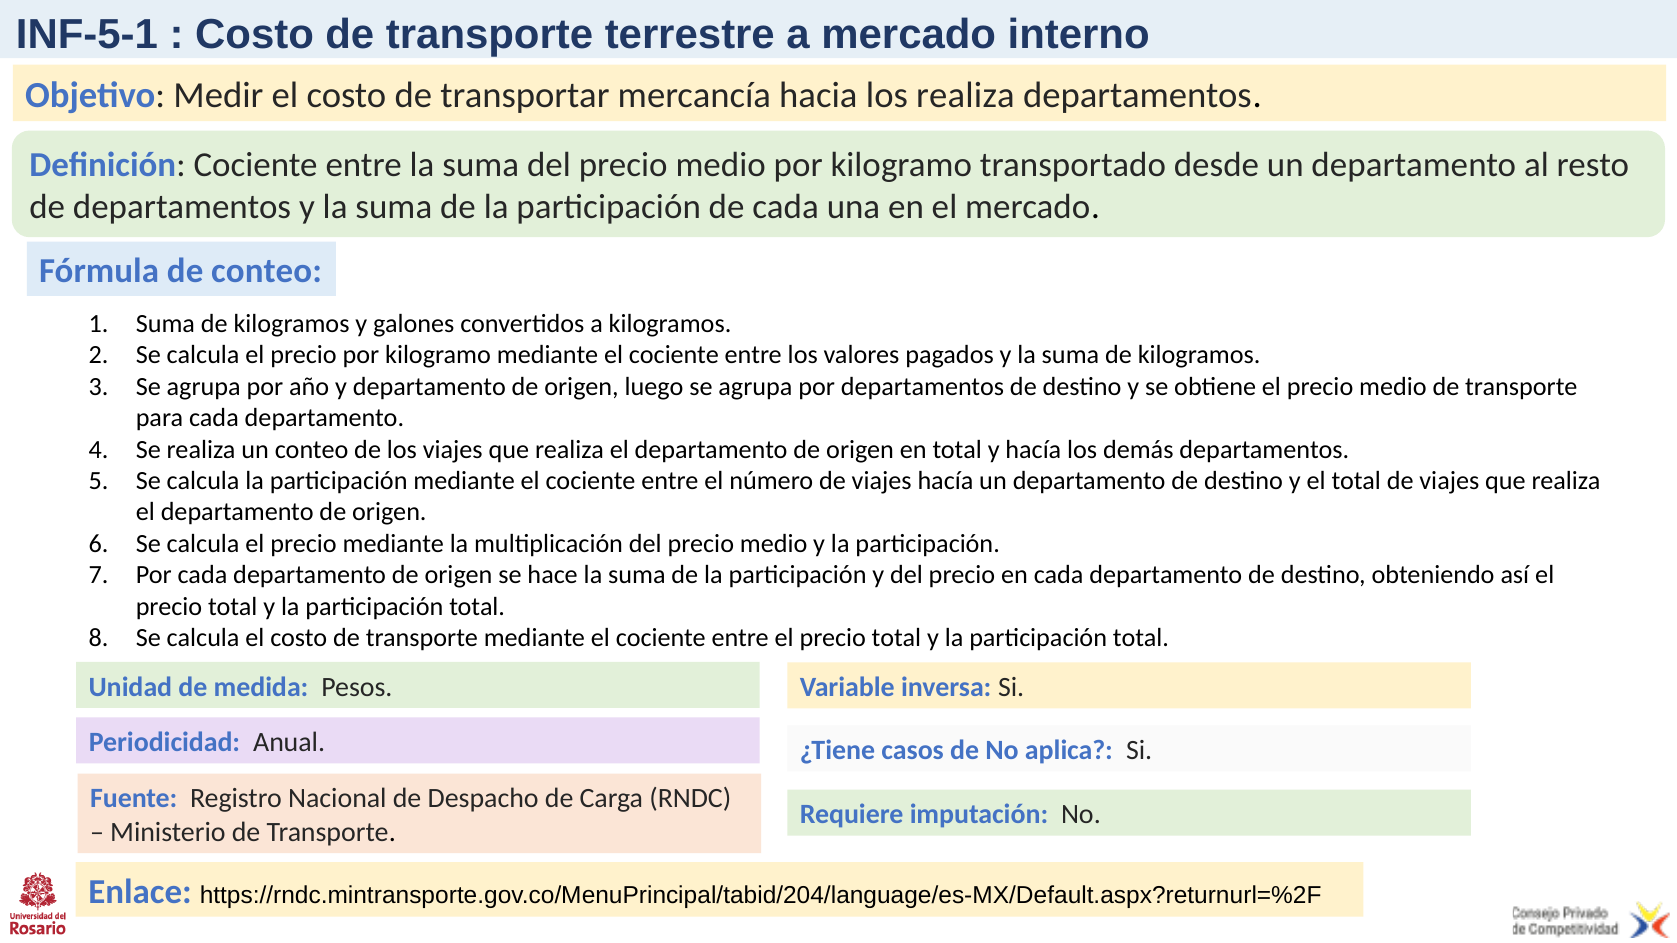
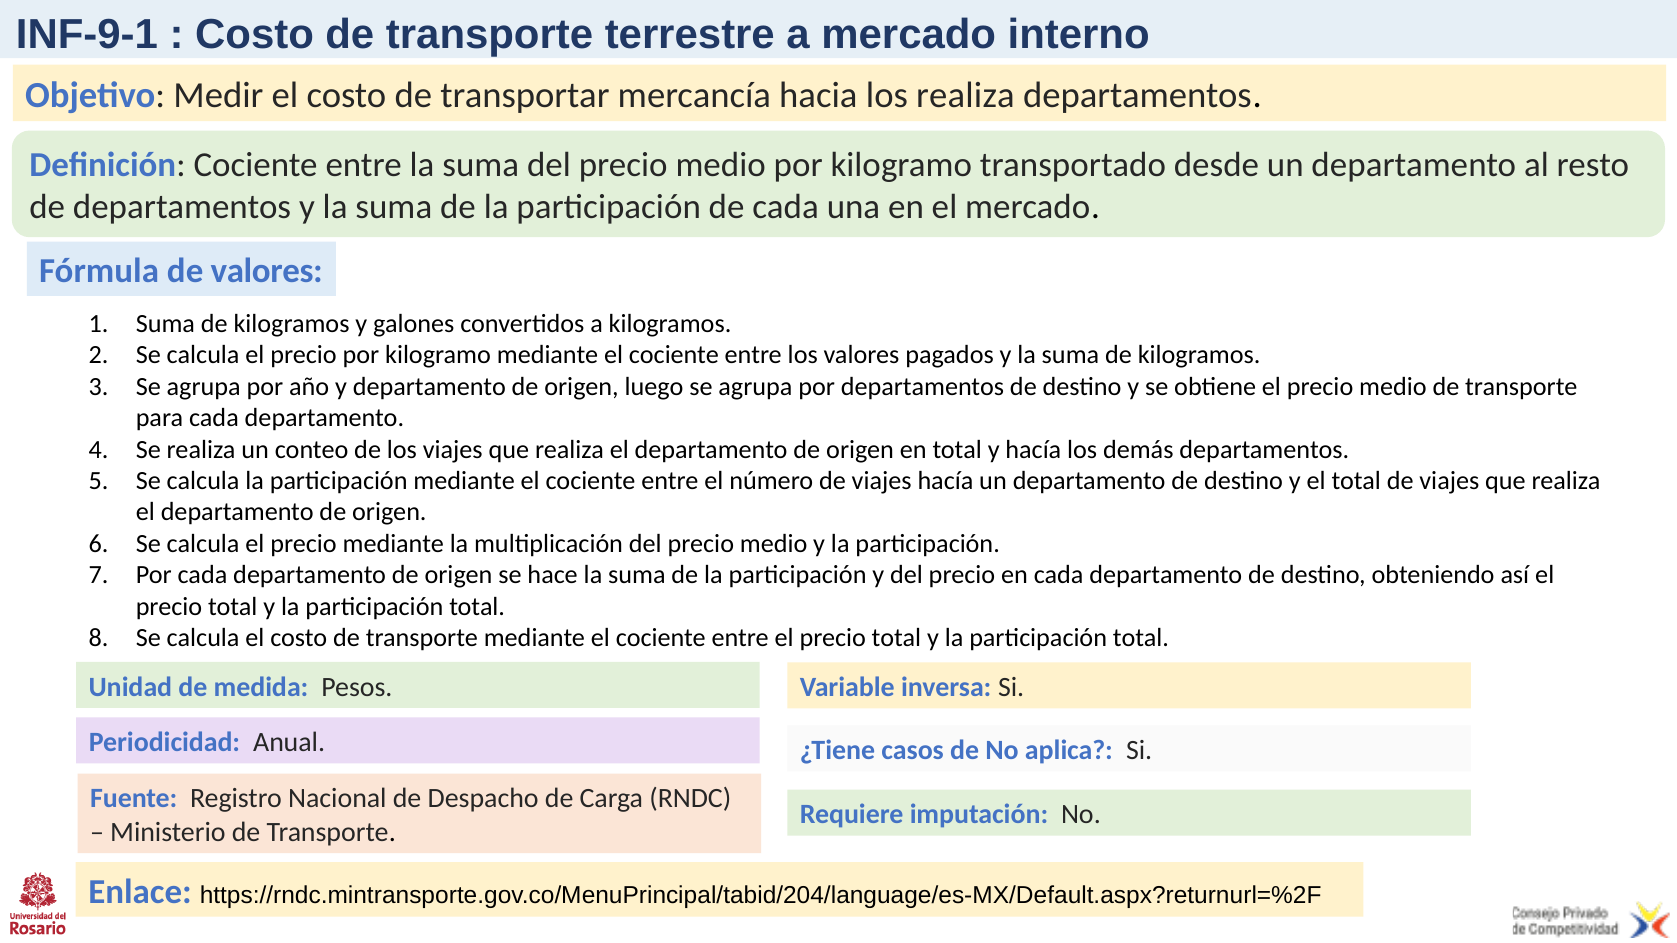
INF-5-1: INF-5-1 -> INF-9-1
de conteo: conteo -> valores
